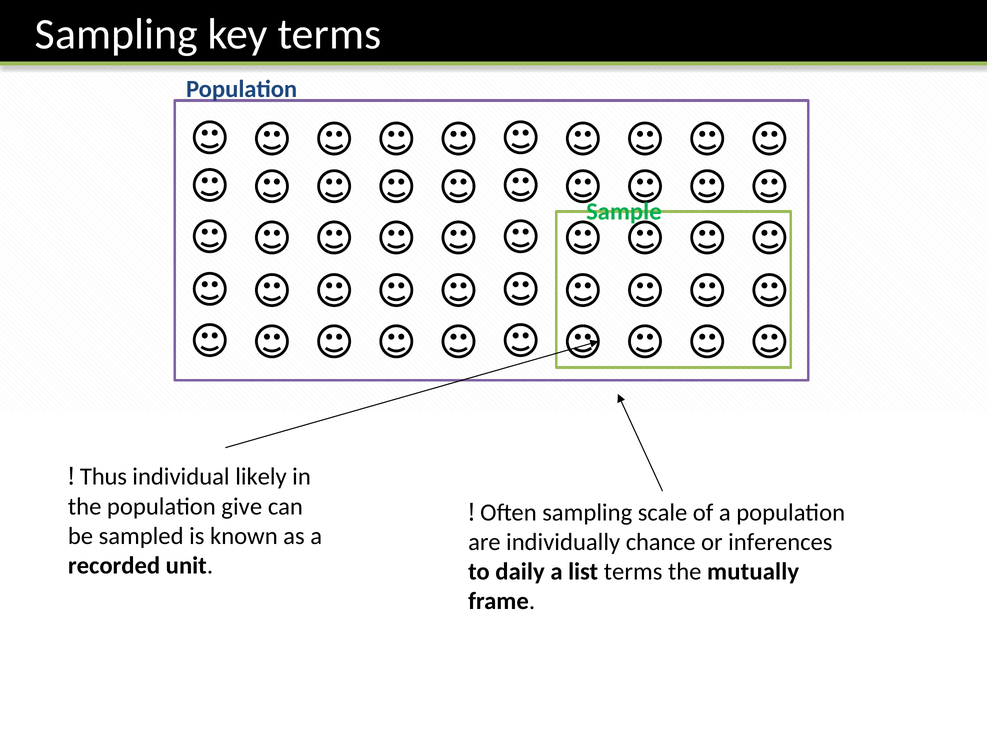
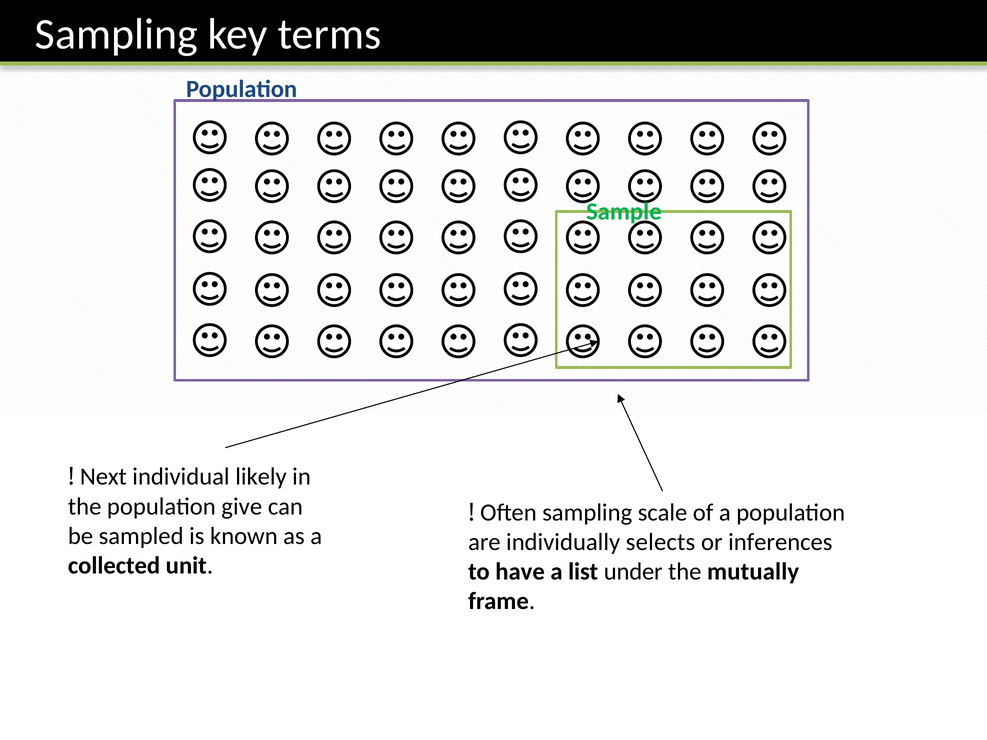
Thus: Thus -> Next
chance: chance -> selects
recorded: recorded -> collected
daily: daily -> have
list terms: terms -> under
